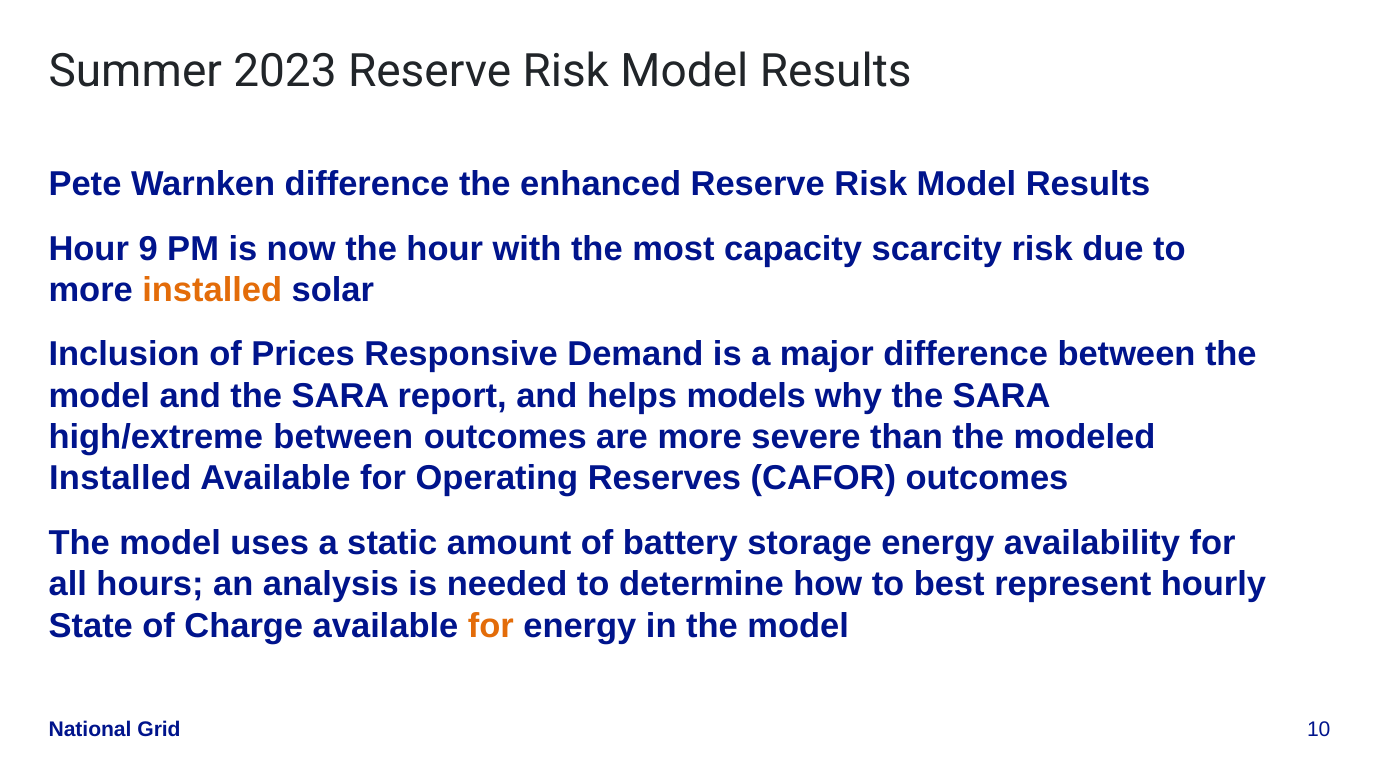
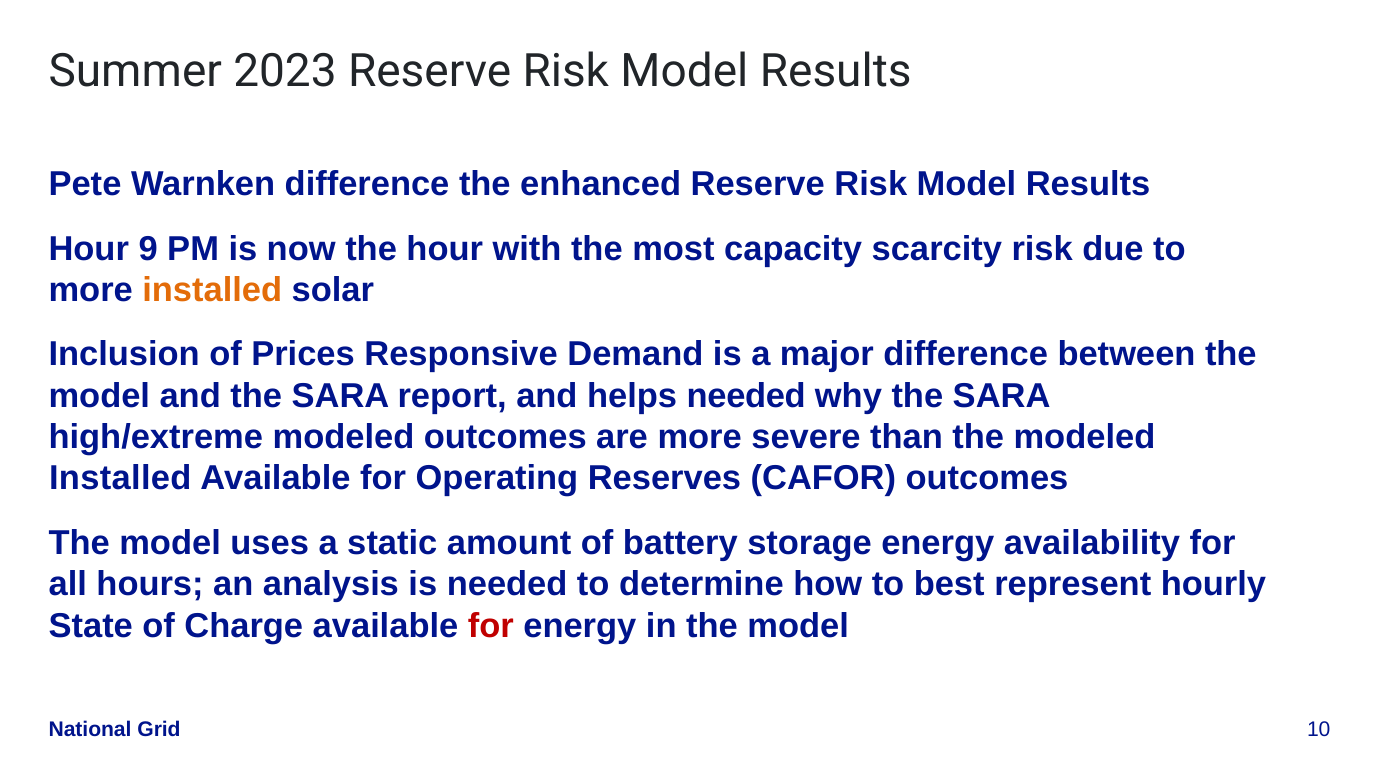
helps models: models -> needed
high/extreme between: between -> modeled
for at (491, 625) colour: orange -> red
